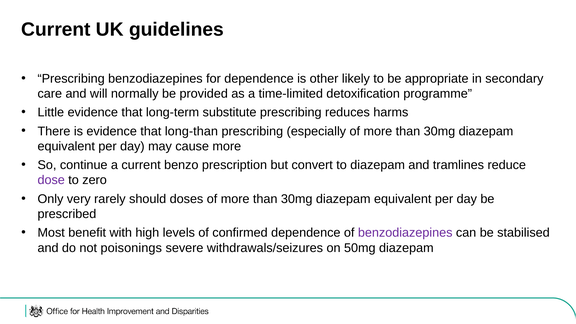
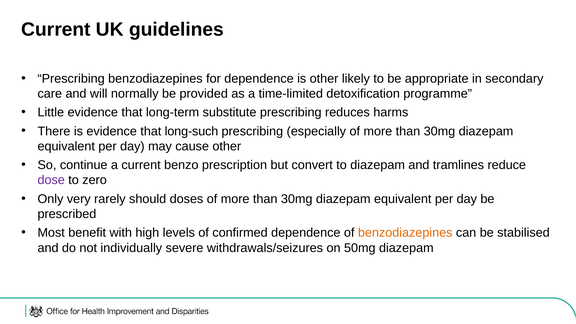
long-than: long-than -> long-such
cause more: more -> other
benzodiazepines at (405, 233) colour: purple -> orange
poisonings: poisonings -> individually
